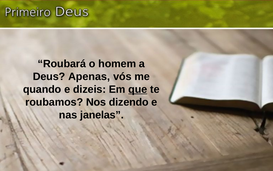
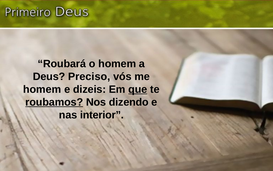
Apenas: Apenas -> Preciso
quando at (42, 89): quando -> homem
roubamos underline: none -> present
janelas: janelas -> interior
